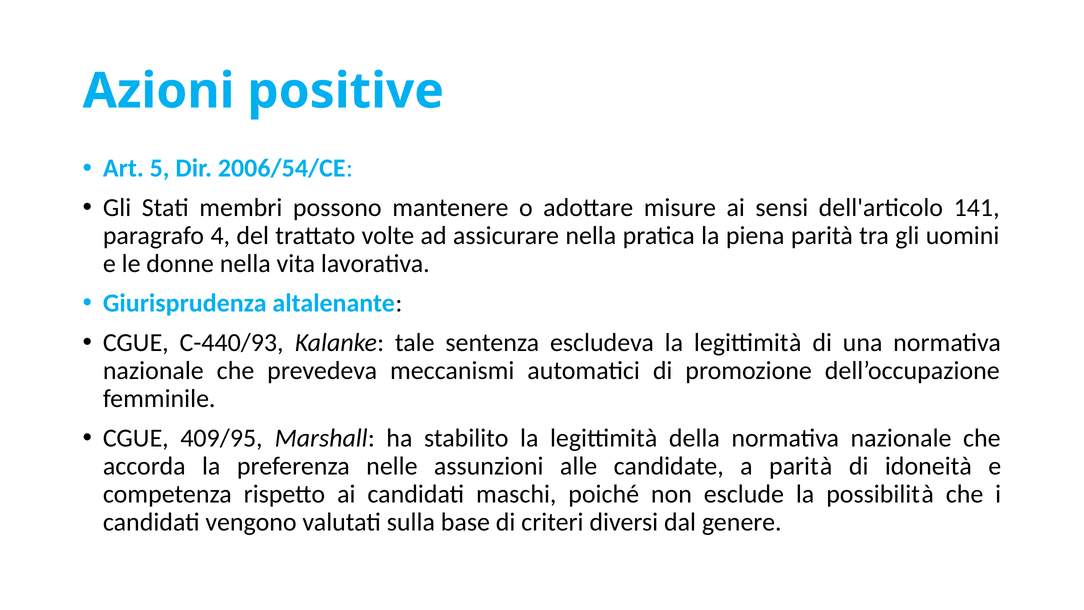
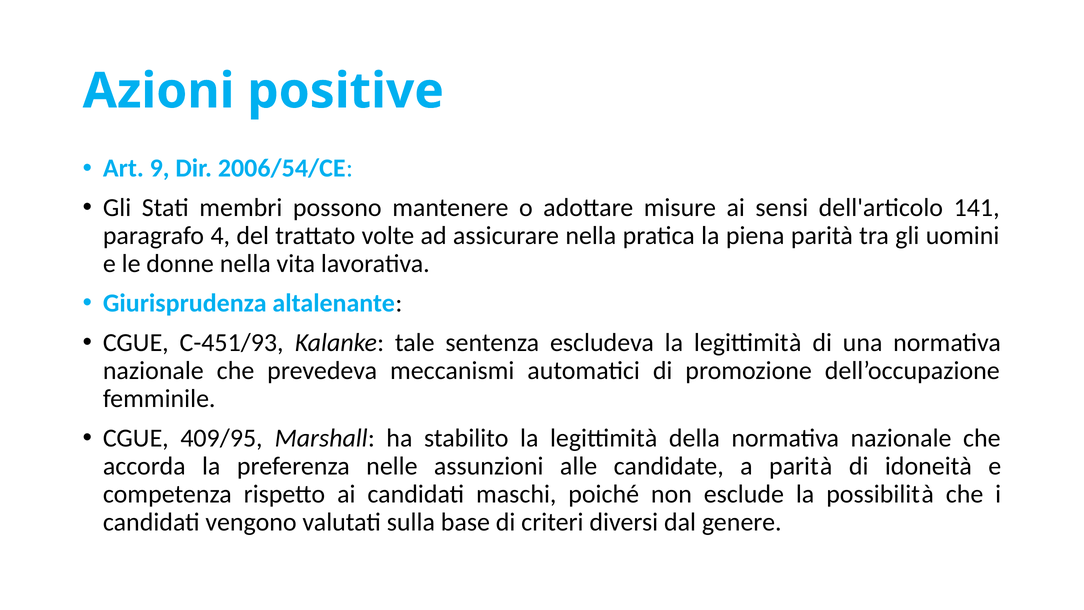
5: 5 -> 9
C-440/93: C-440/93 -> C-451/93
